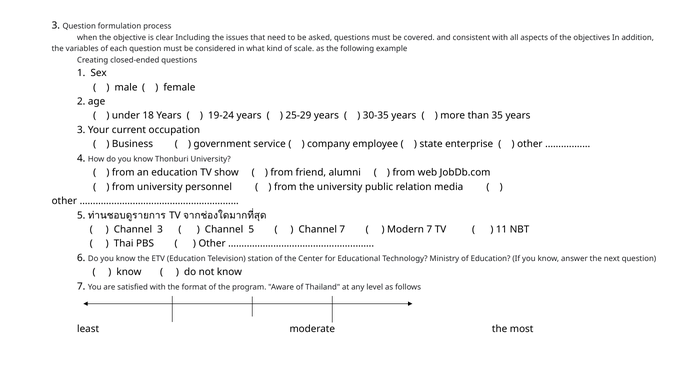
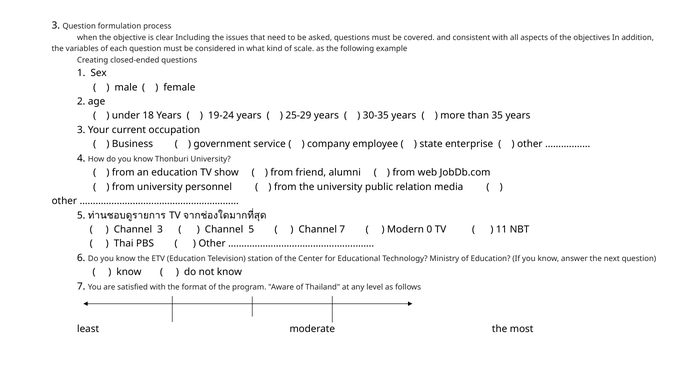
Modern 7: 7 -> 0
